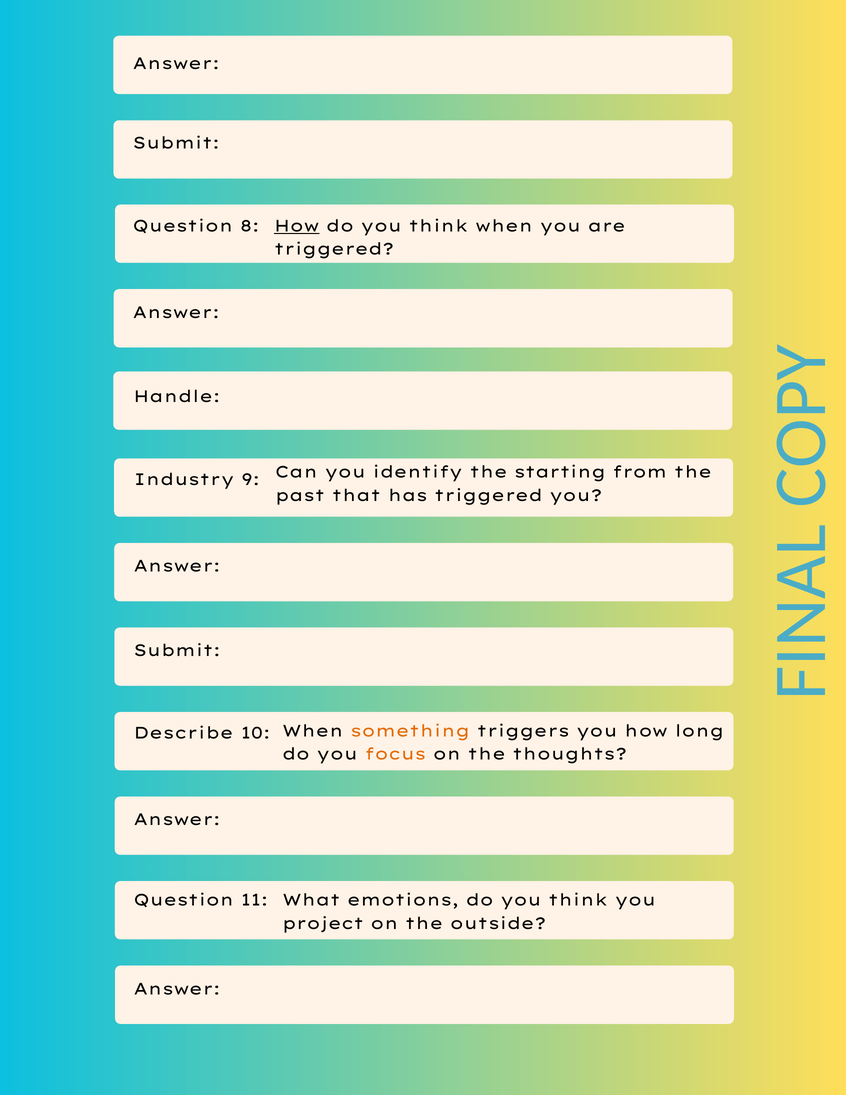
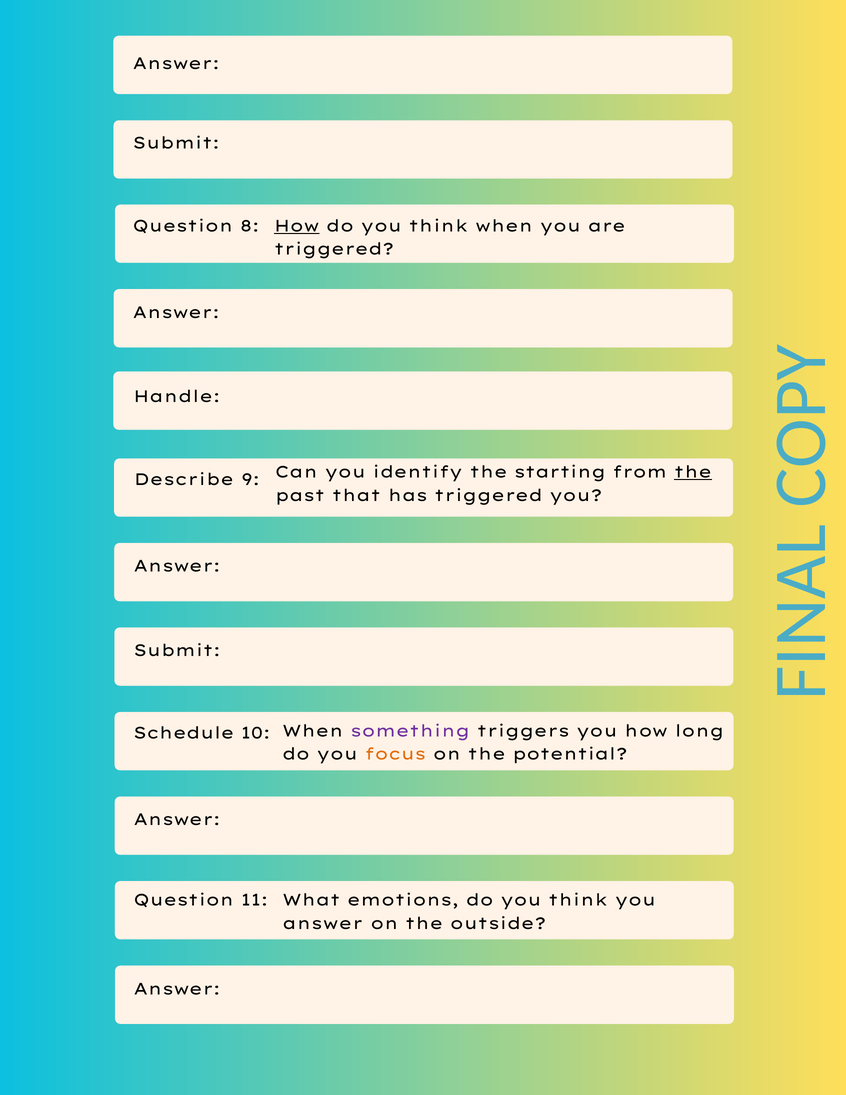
the at (693, 472) underline: none -> present
Industry: Industry -> Describe
something colour: orange -> purple
Describe: Describe -> Schedule
thoughts: thoughts -> potential
project at (323, 923): project -> answer
